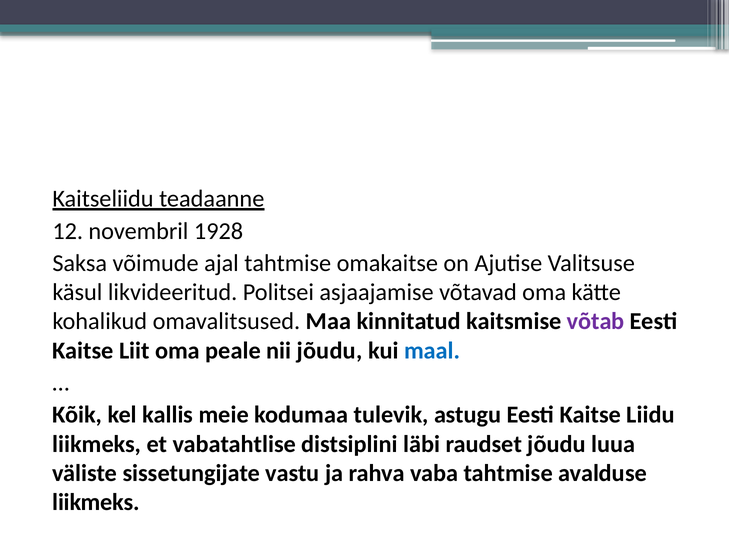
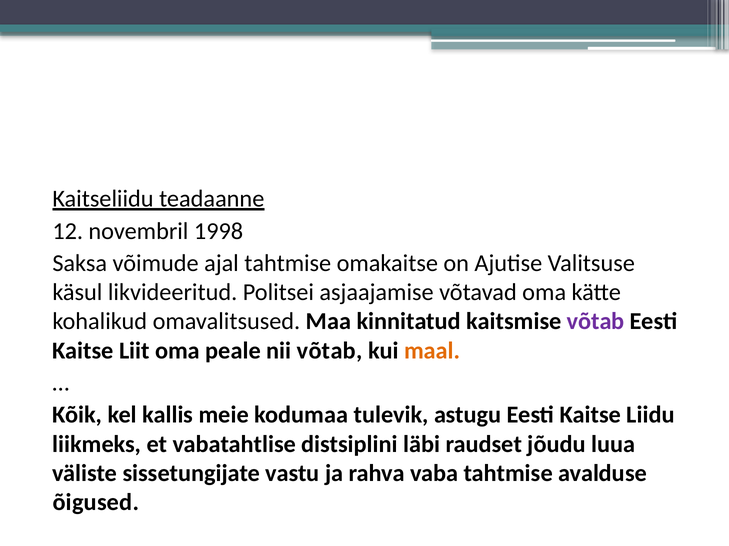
1928: 1928 -> 1998
nii jõudu: jõudu -> võtab
maal colour: blue -> orange
liikmeks at (96, 503): liikmeks -> õigused
